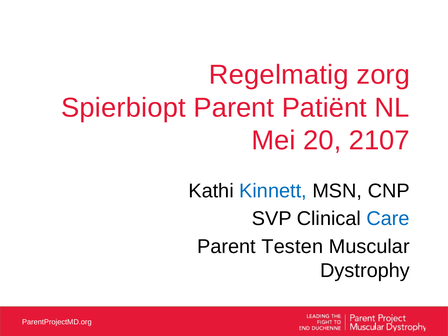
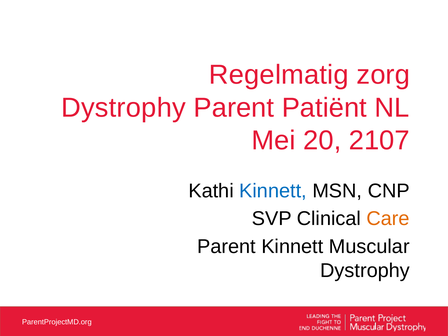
Spierbiopt at (123, 108): Spierbiopt -> Dystrophy
Care colour: blue -> orange
Parent Testen: Testen -> Kinnett
